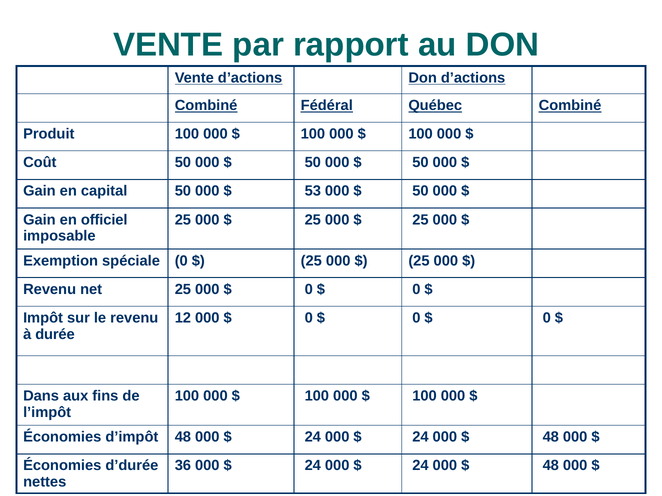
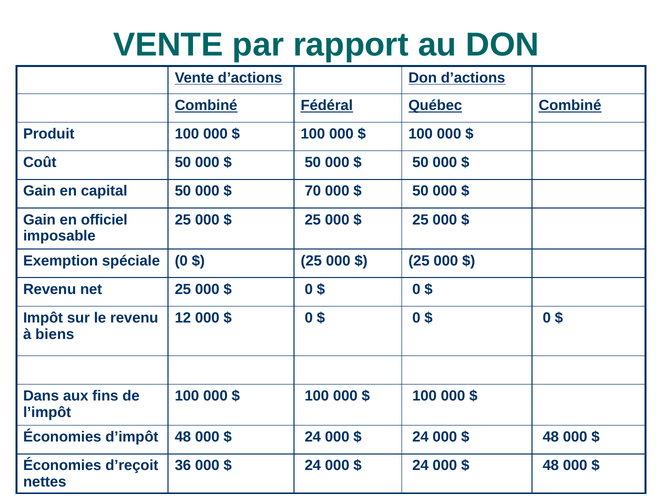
53: 53 -> 70
durée: durée -> biens
d’durée: d’durée -> d’reçoit
